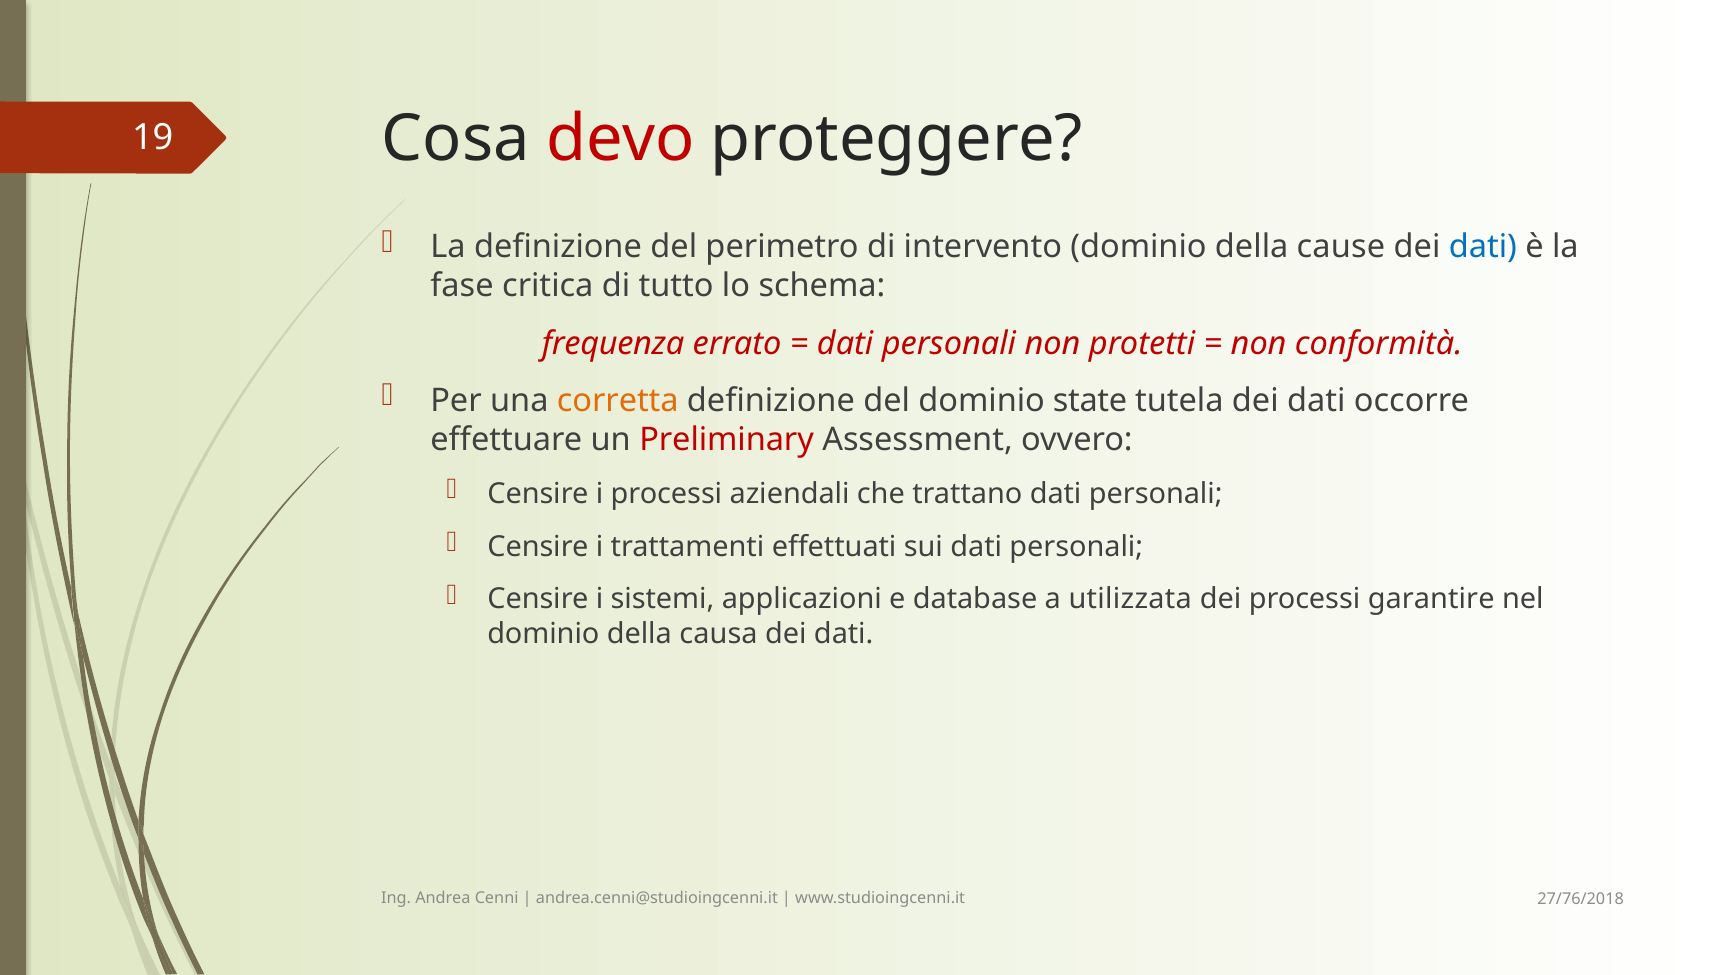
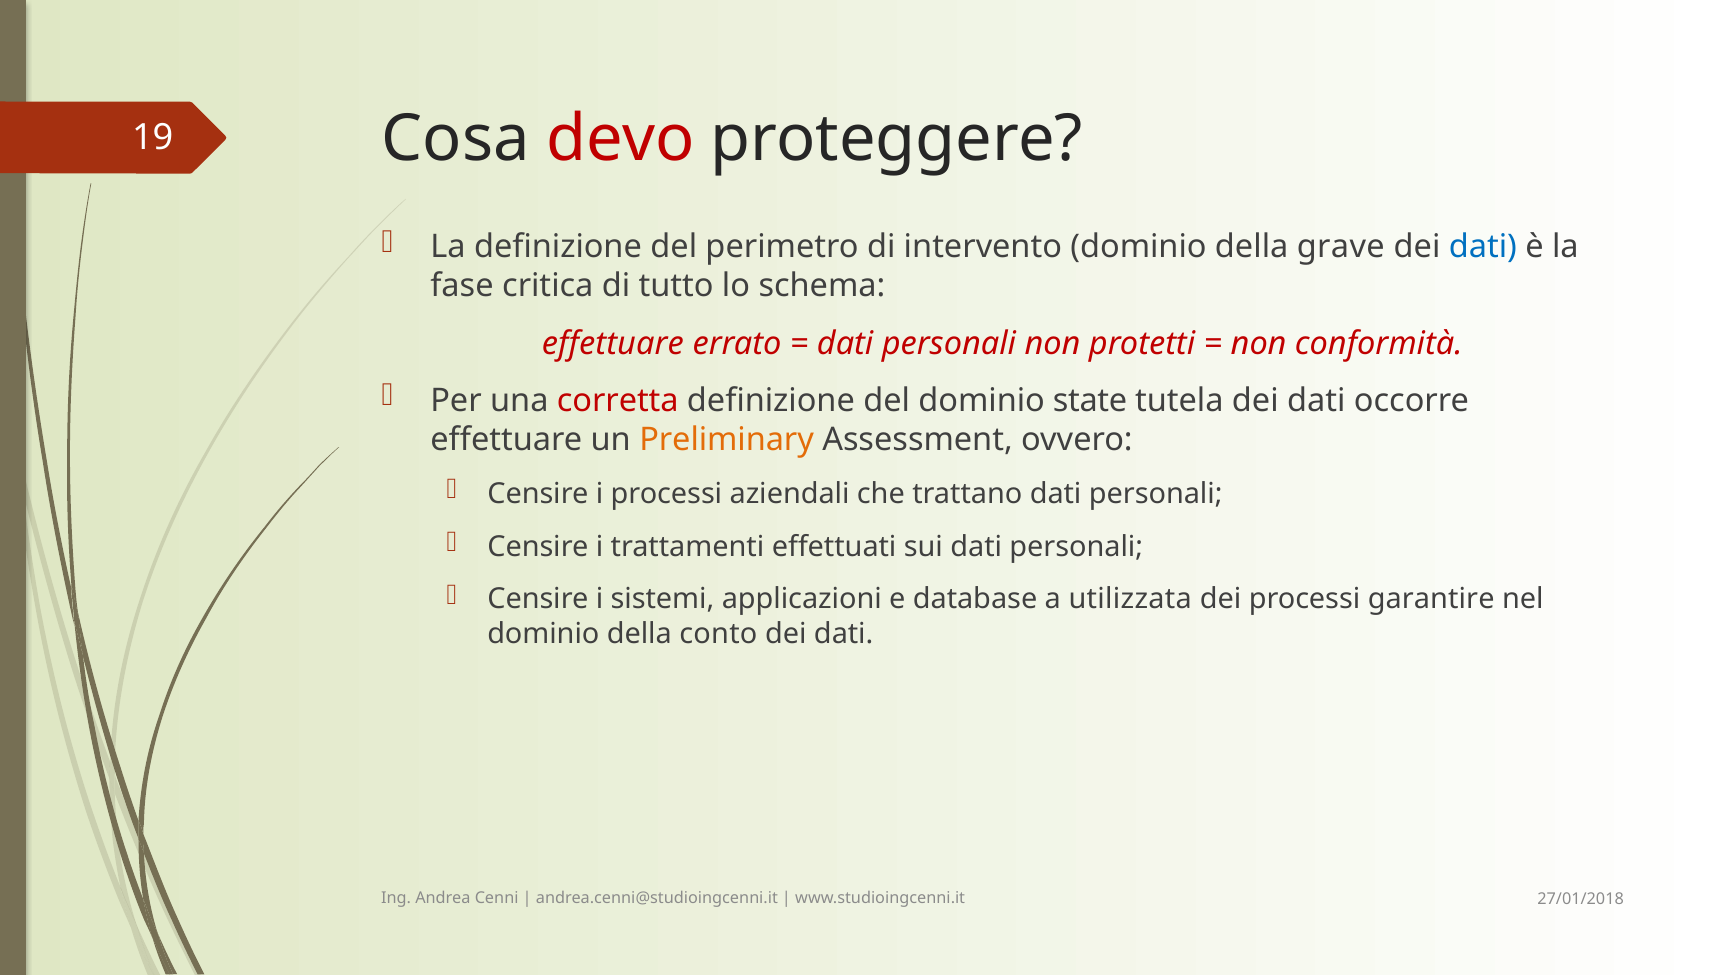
cause: cause -> grave
frequenza at (613, 343): frequenza -> effettuare
corretta colour: orange -> red
Preliminary colour: red -> orange
causa: causa -> conto
27/76/2018: 27/76/2018 -> 27/01/2018
